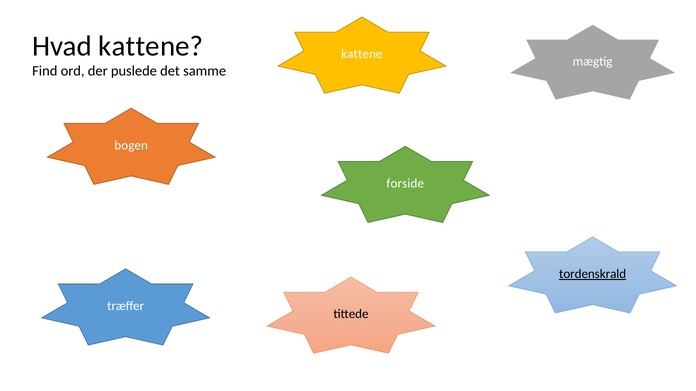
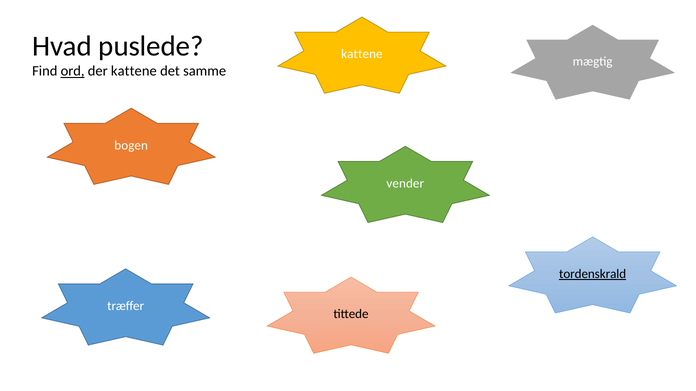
Hvad kattene: kattene -> puslede
ord underline: none -> present
der puslede: puslede -> kattene
forside: forside -> vender
